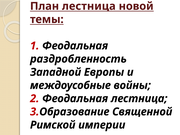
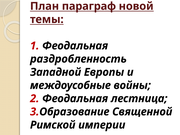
План лестница: лестница -> параграф
